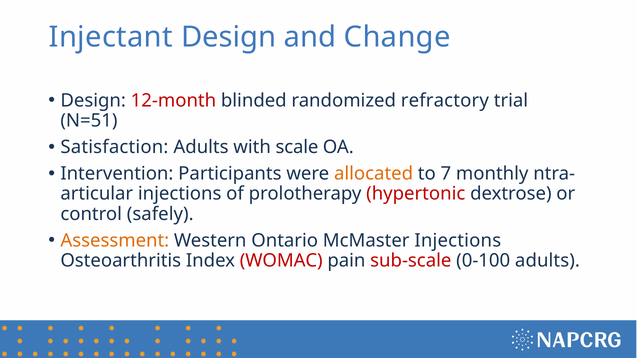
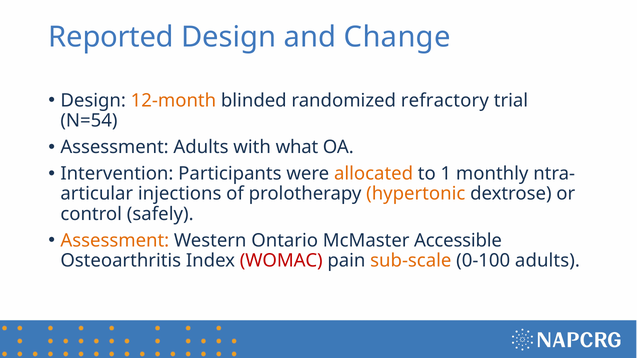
Injectant: Injectant -> Reported
12-month colour: red -> orange
N=51: N=51 -> N=54
Satisfaction at (114, 147): Satisfaction -> Assessment
scale: scale -> what
7: 7 -> 1
hypertonic colour: red -> orange
McMaster Injections: Injections -> Accessible
sub-scale colour: red -> orange
